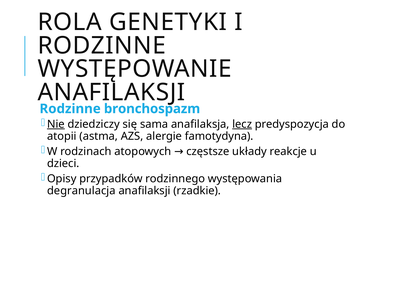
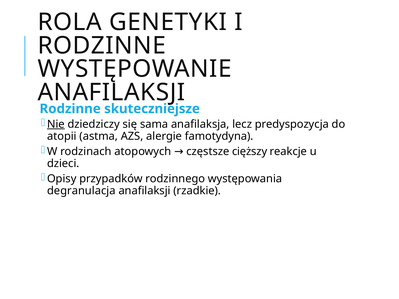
bronchospazm: bronchospazm -> skuteczniejsze
lecz underline: present -> none
układy: układy -> cięższy
